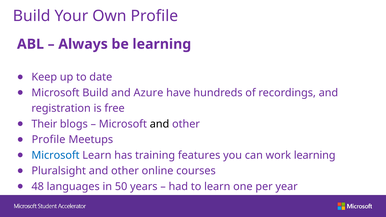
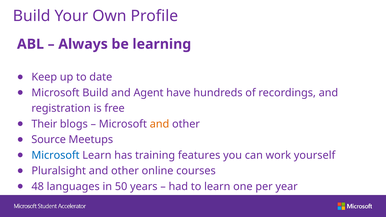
Azure: Azure -> Agent
and at (160, 124) colour: black -> orange
Profile at (49, 140): Profile -> Source
work learning: learning -> yourself
